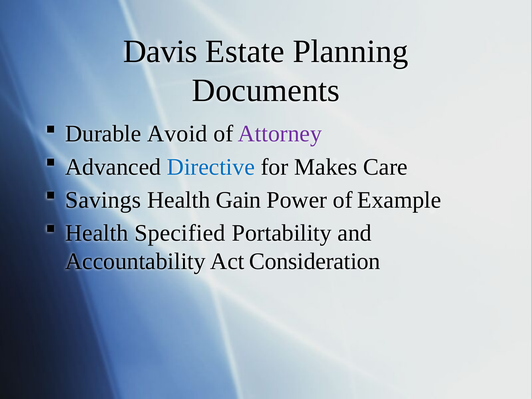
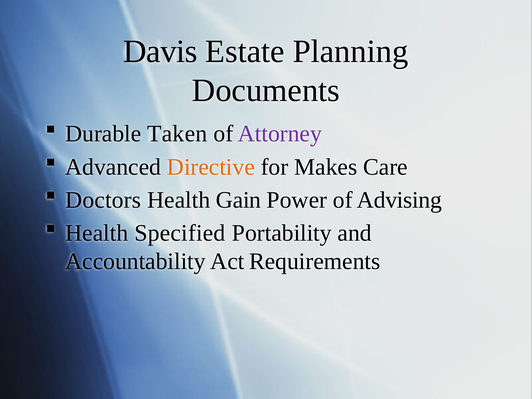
Avoid: Avoid -> Taken
Directive colour: blue -> orange
Savings: Savings -> Doctors
Example: Example -> Advising
Consideration: Consideration -> Requirements
